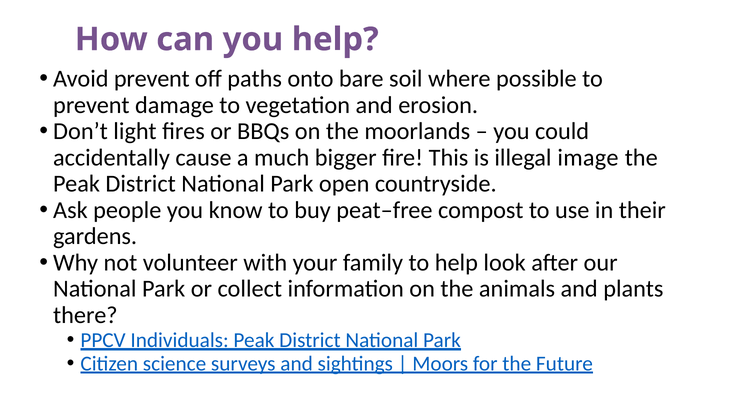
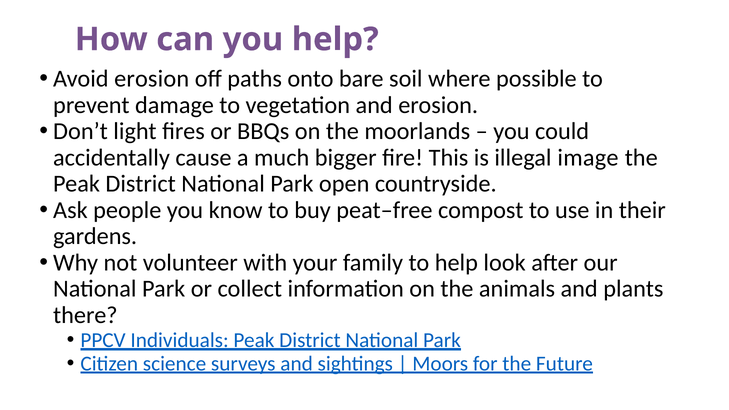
Avoid prevent: prevent -> erosion
